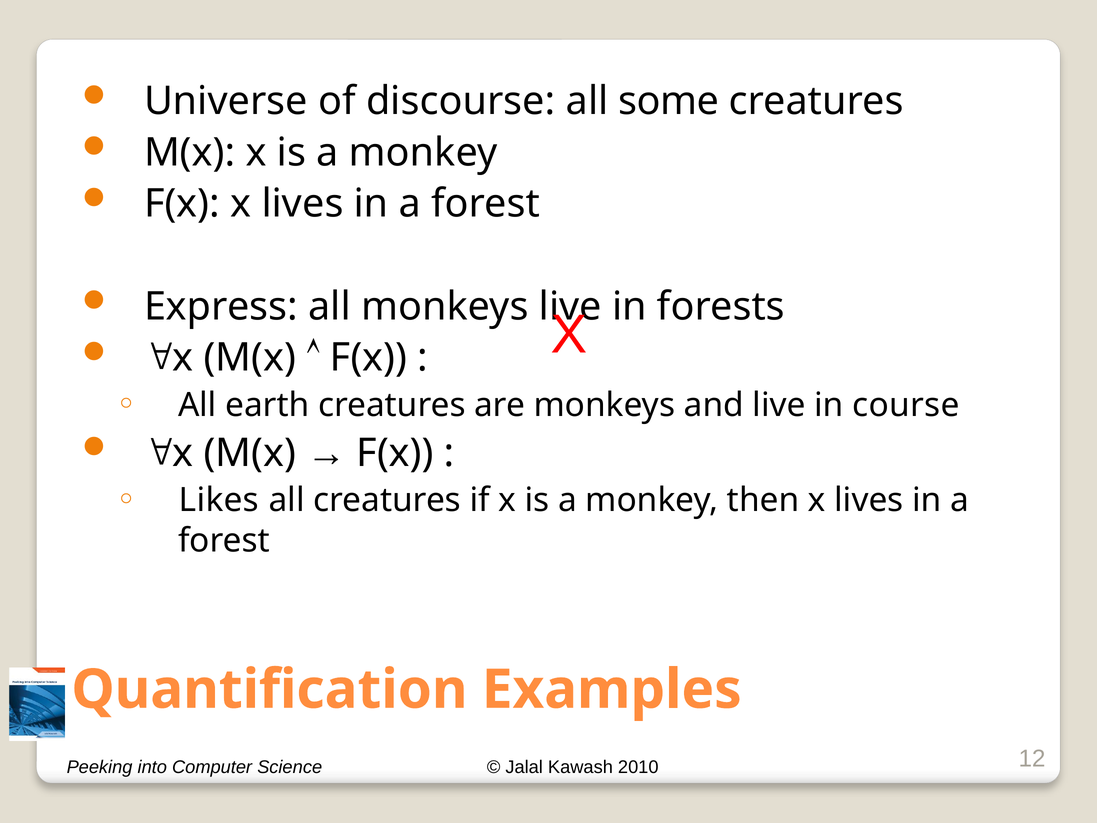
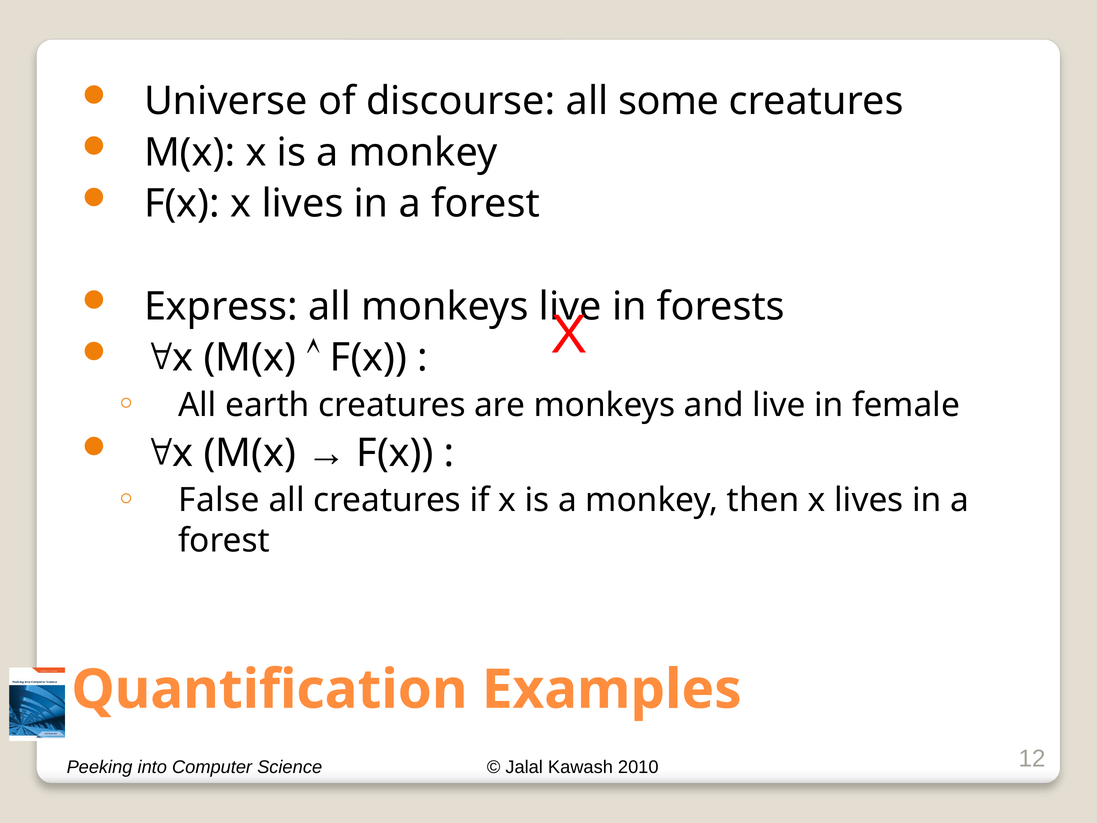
course: course -> female
Likes: Likes -> False
